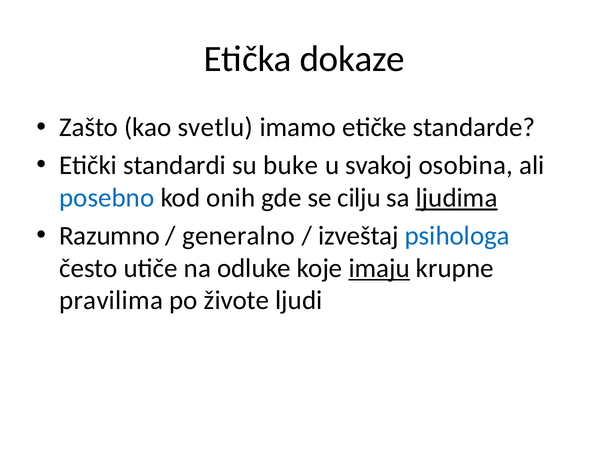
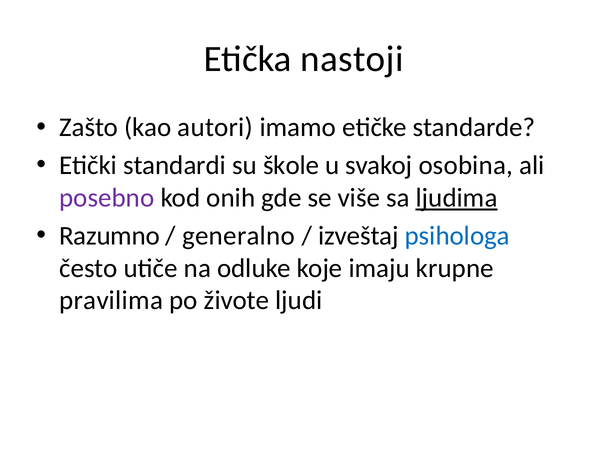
dokaze: dokaze -> nastoji
svetlu: svetlu -> autori
buke: buke -> škole
posebno colour: blue -> purple
cilju: cilju -> više
imaju underline: present -> none
